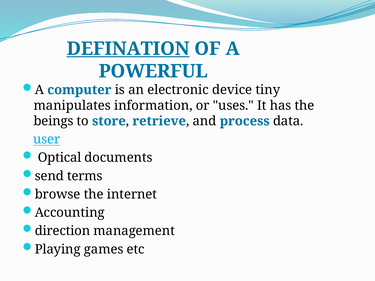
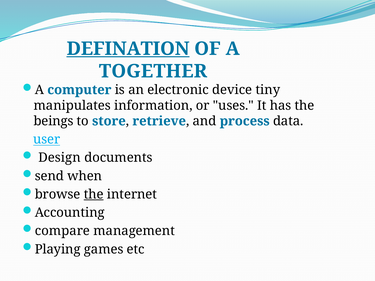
POWERFUL: POWERFUL -> TOGETHER
Optical: Optical -> Design
terms: terms -> when
the at (94, 194) underline: none -> present
direction: direction -> compare
